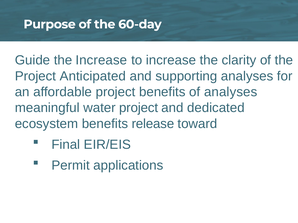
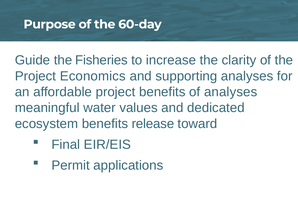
the Increase: Increase -> Fisheries
Anticipated: Anticipated -> Economics
water project: project -> values
